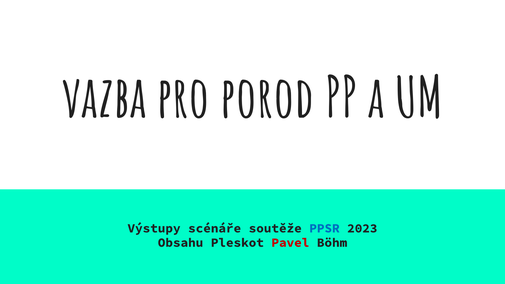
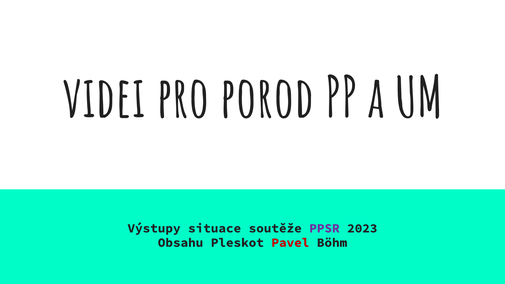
vazba: vazba -> videi
scénáře: scénáře -> situace
PPSR colour: blue -> purple
